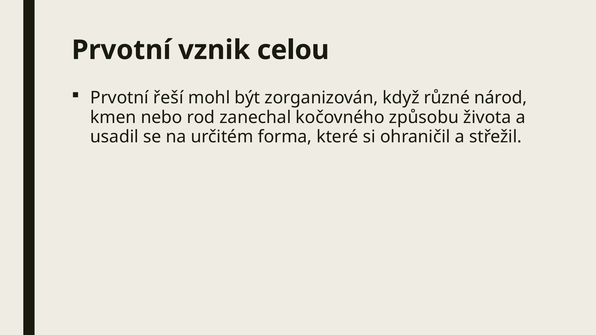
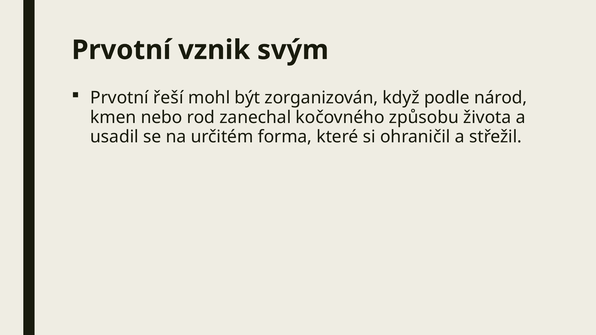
celou: celou -> svým
různé: různé -> podle
